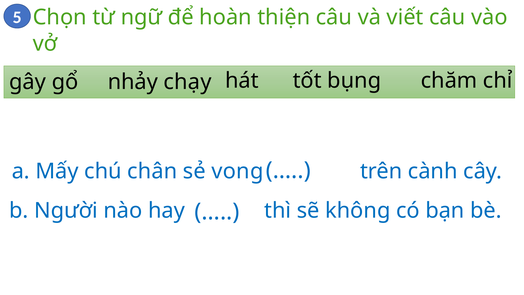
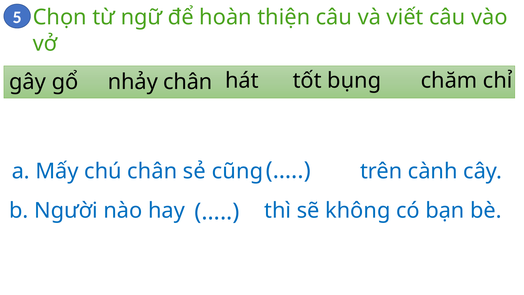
nhảy chạy: chạy -> chân
vọng: vọng -> cũng
